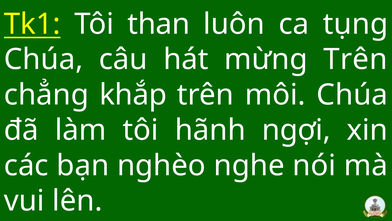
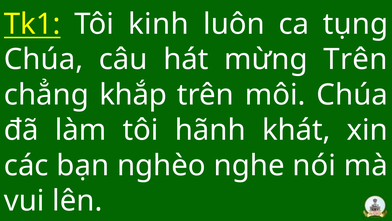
than: than -> kinh
ngợi: ngợi -> khát
